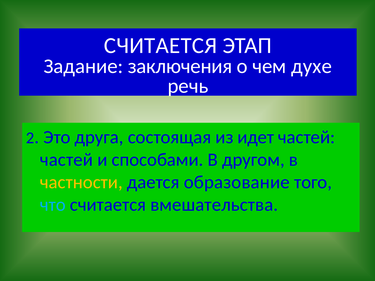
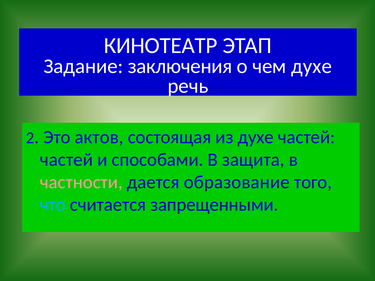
СЧИТАЕТСЯ at (160, 46): СЧИТАЕТСЯ -> КИНОТЕАТР
друга: друга -> актов
из идет: идет -> духе
другом: другом -> защита
частности colour: yellow -> pink
вмешательства: вмешательства -> запрещенными
